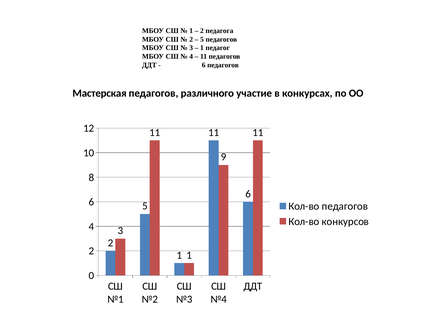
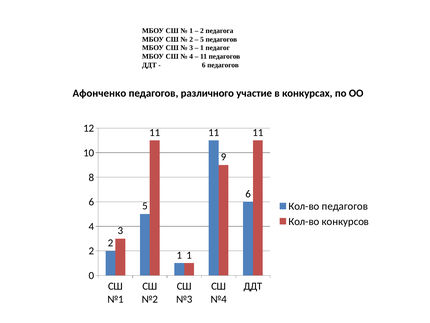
Мастерская: Мастерская -> Афонченко
